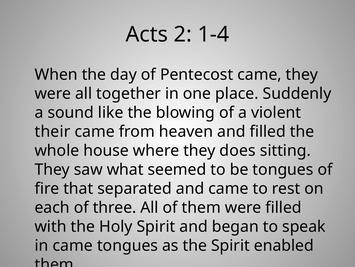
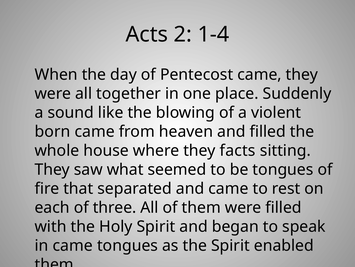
their: their -> born
does: does -> facts
